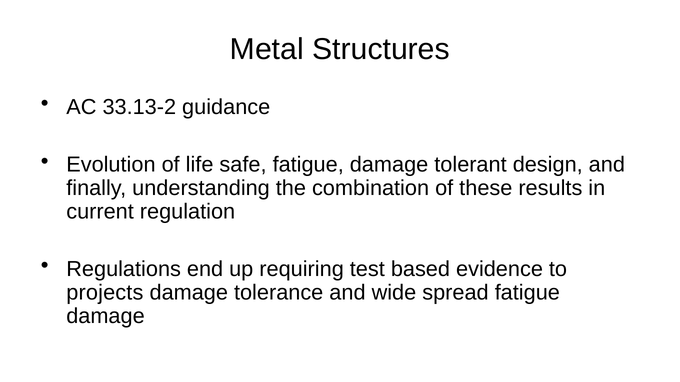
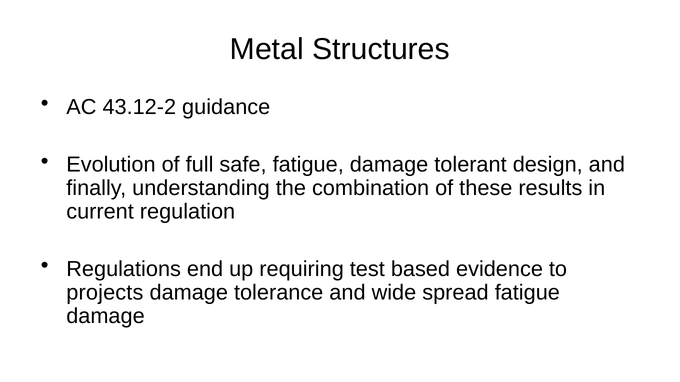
33.13-2: 33.13-2 -> 43.12-2
life: life -> full
